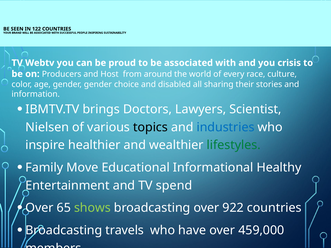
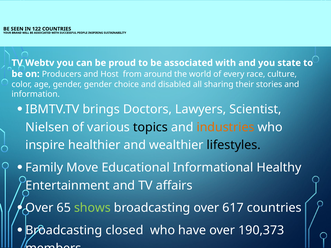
crisis: crisis -> state
industries colour: blue -> orange
lifestyles colour: green -> black
spend: spend -> affairs
922: 922 -> 617
travels: travels -> closed
459,000: 459,000 -> 190,373
